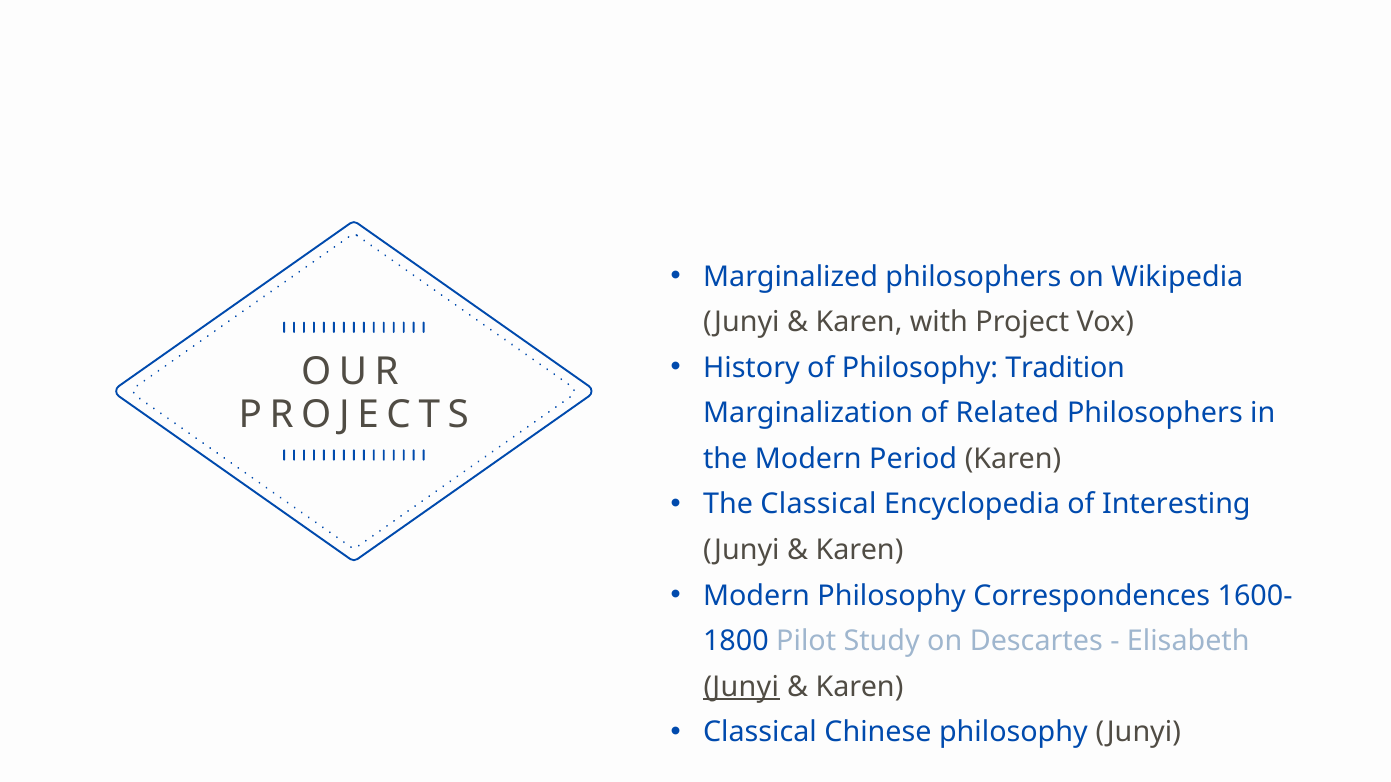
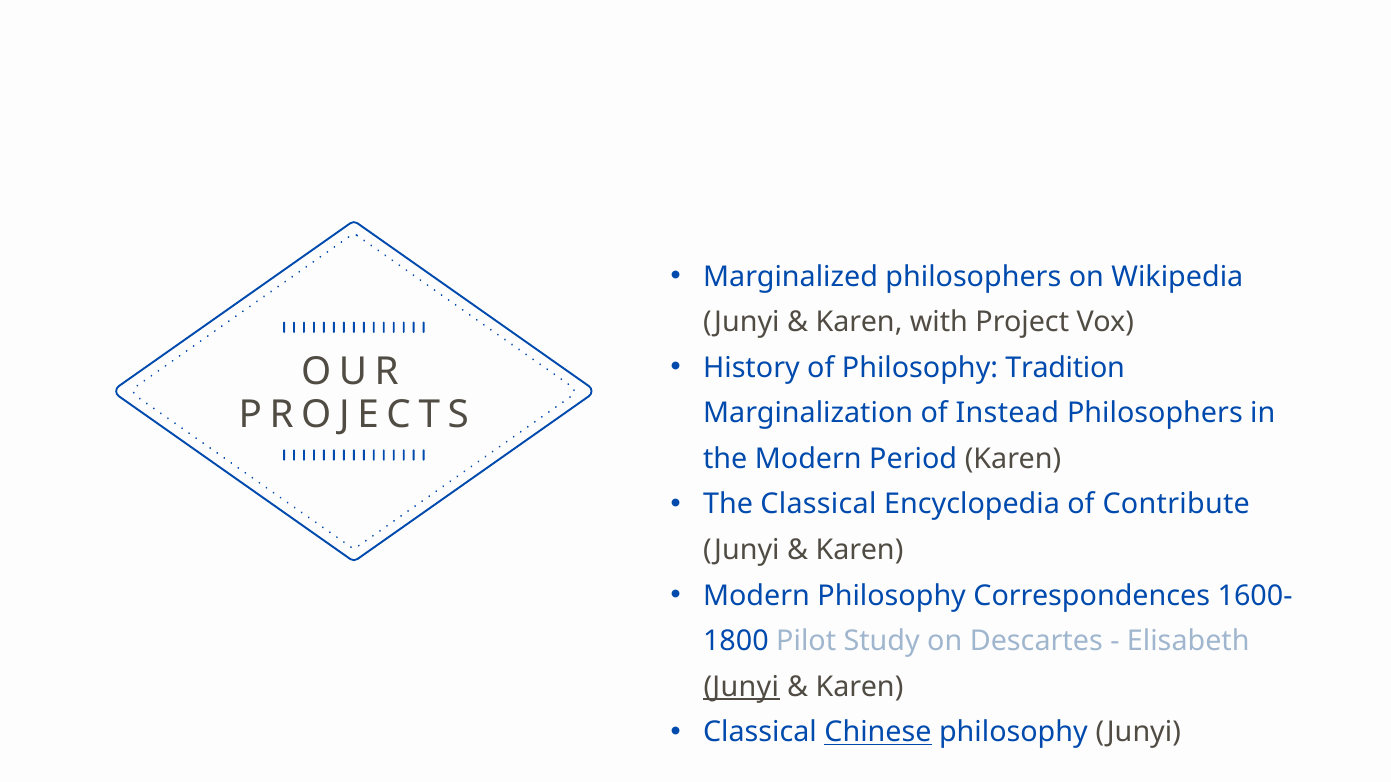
Related: Related -> Instead
Interesting: Interesting -> Contribute
Chinese underline: none -> present
